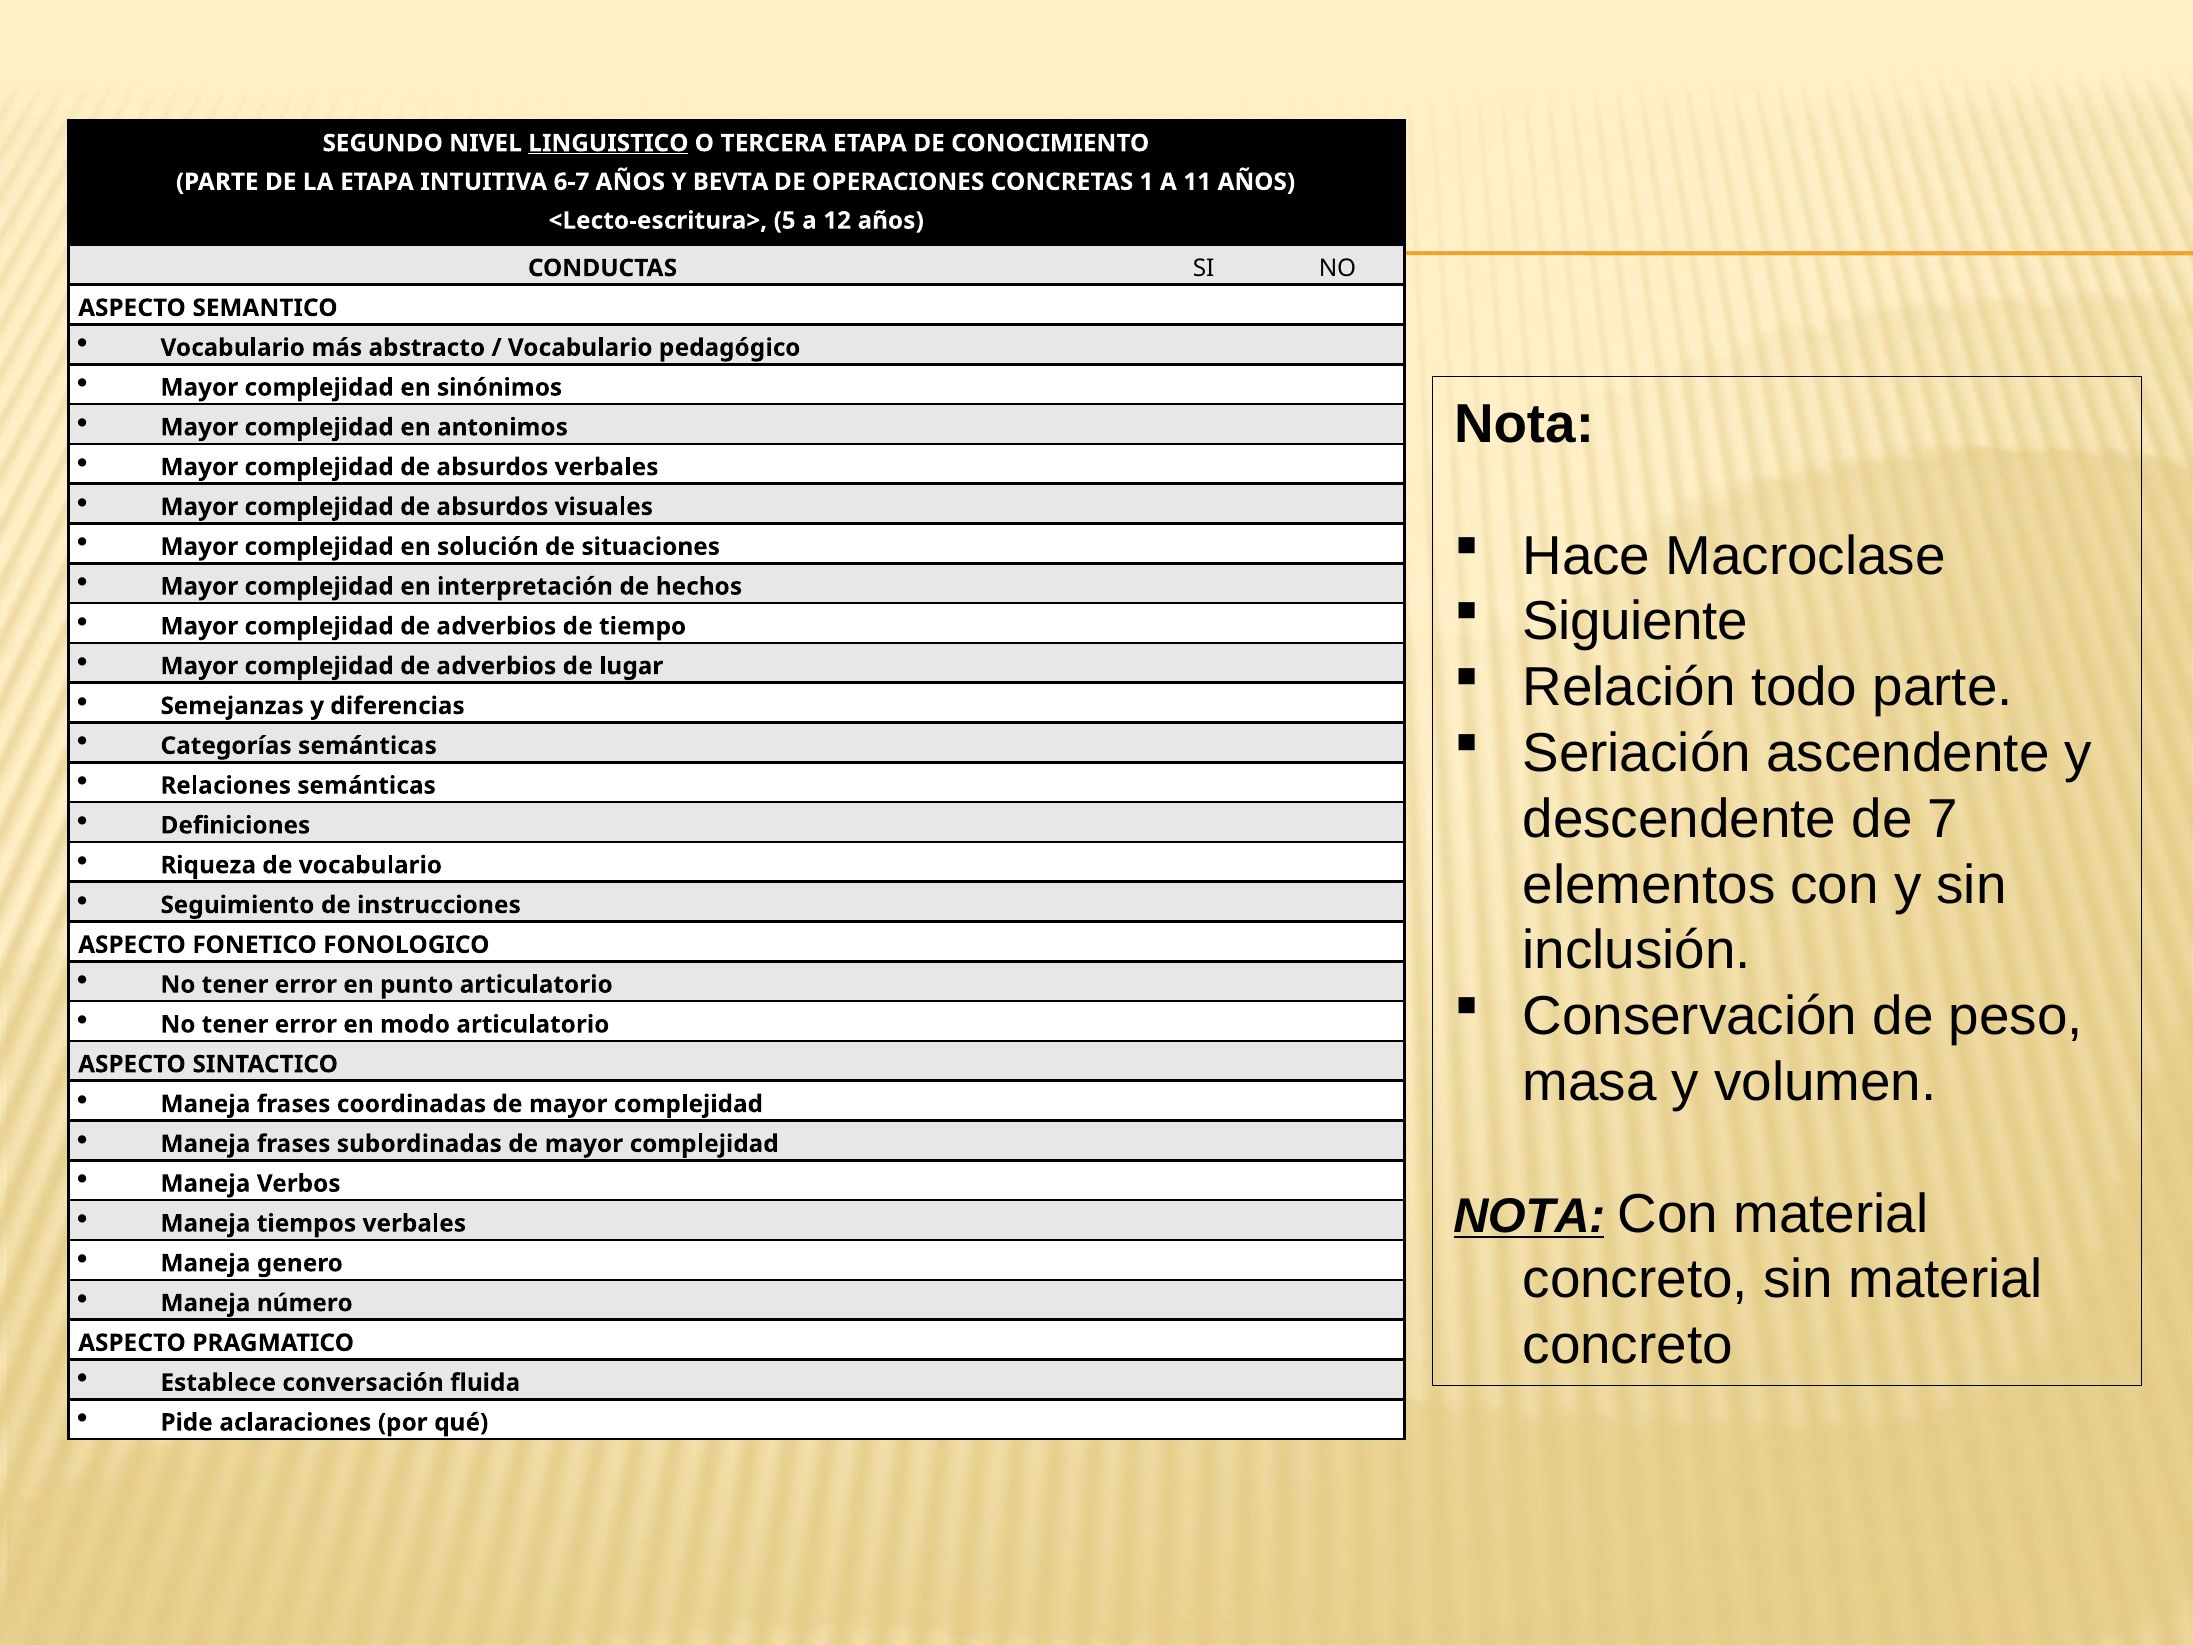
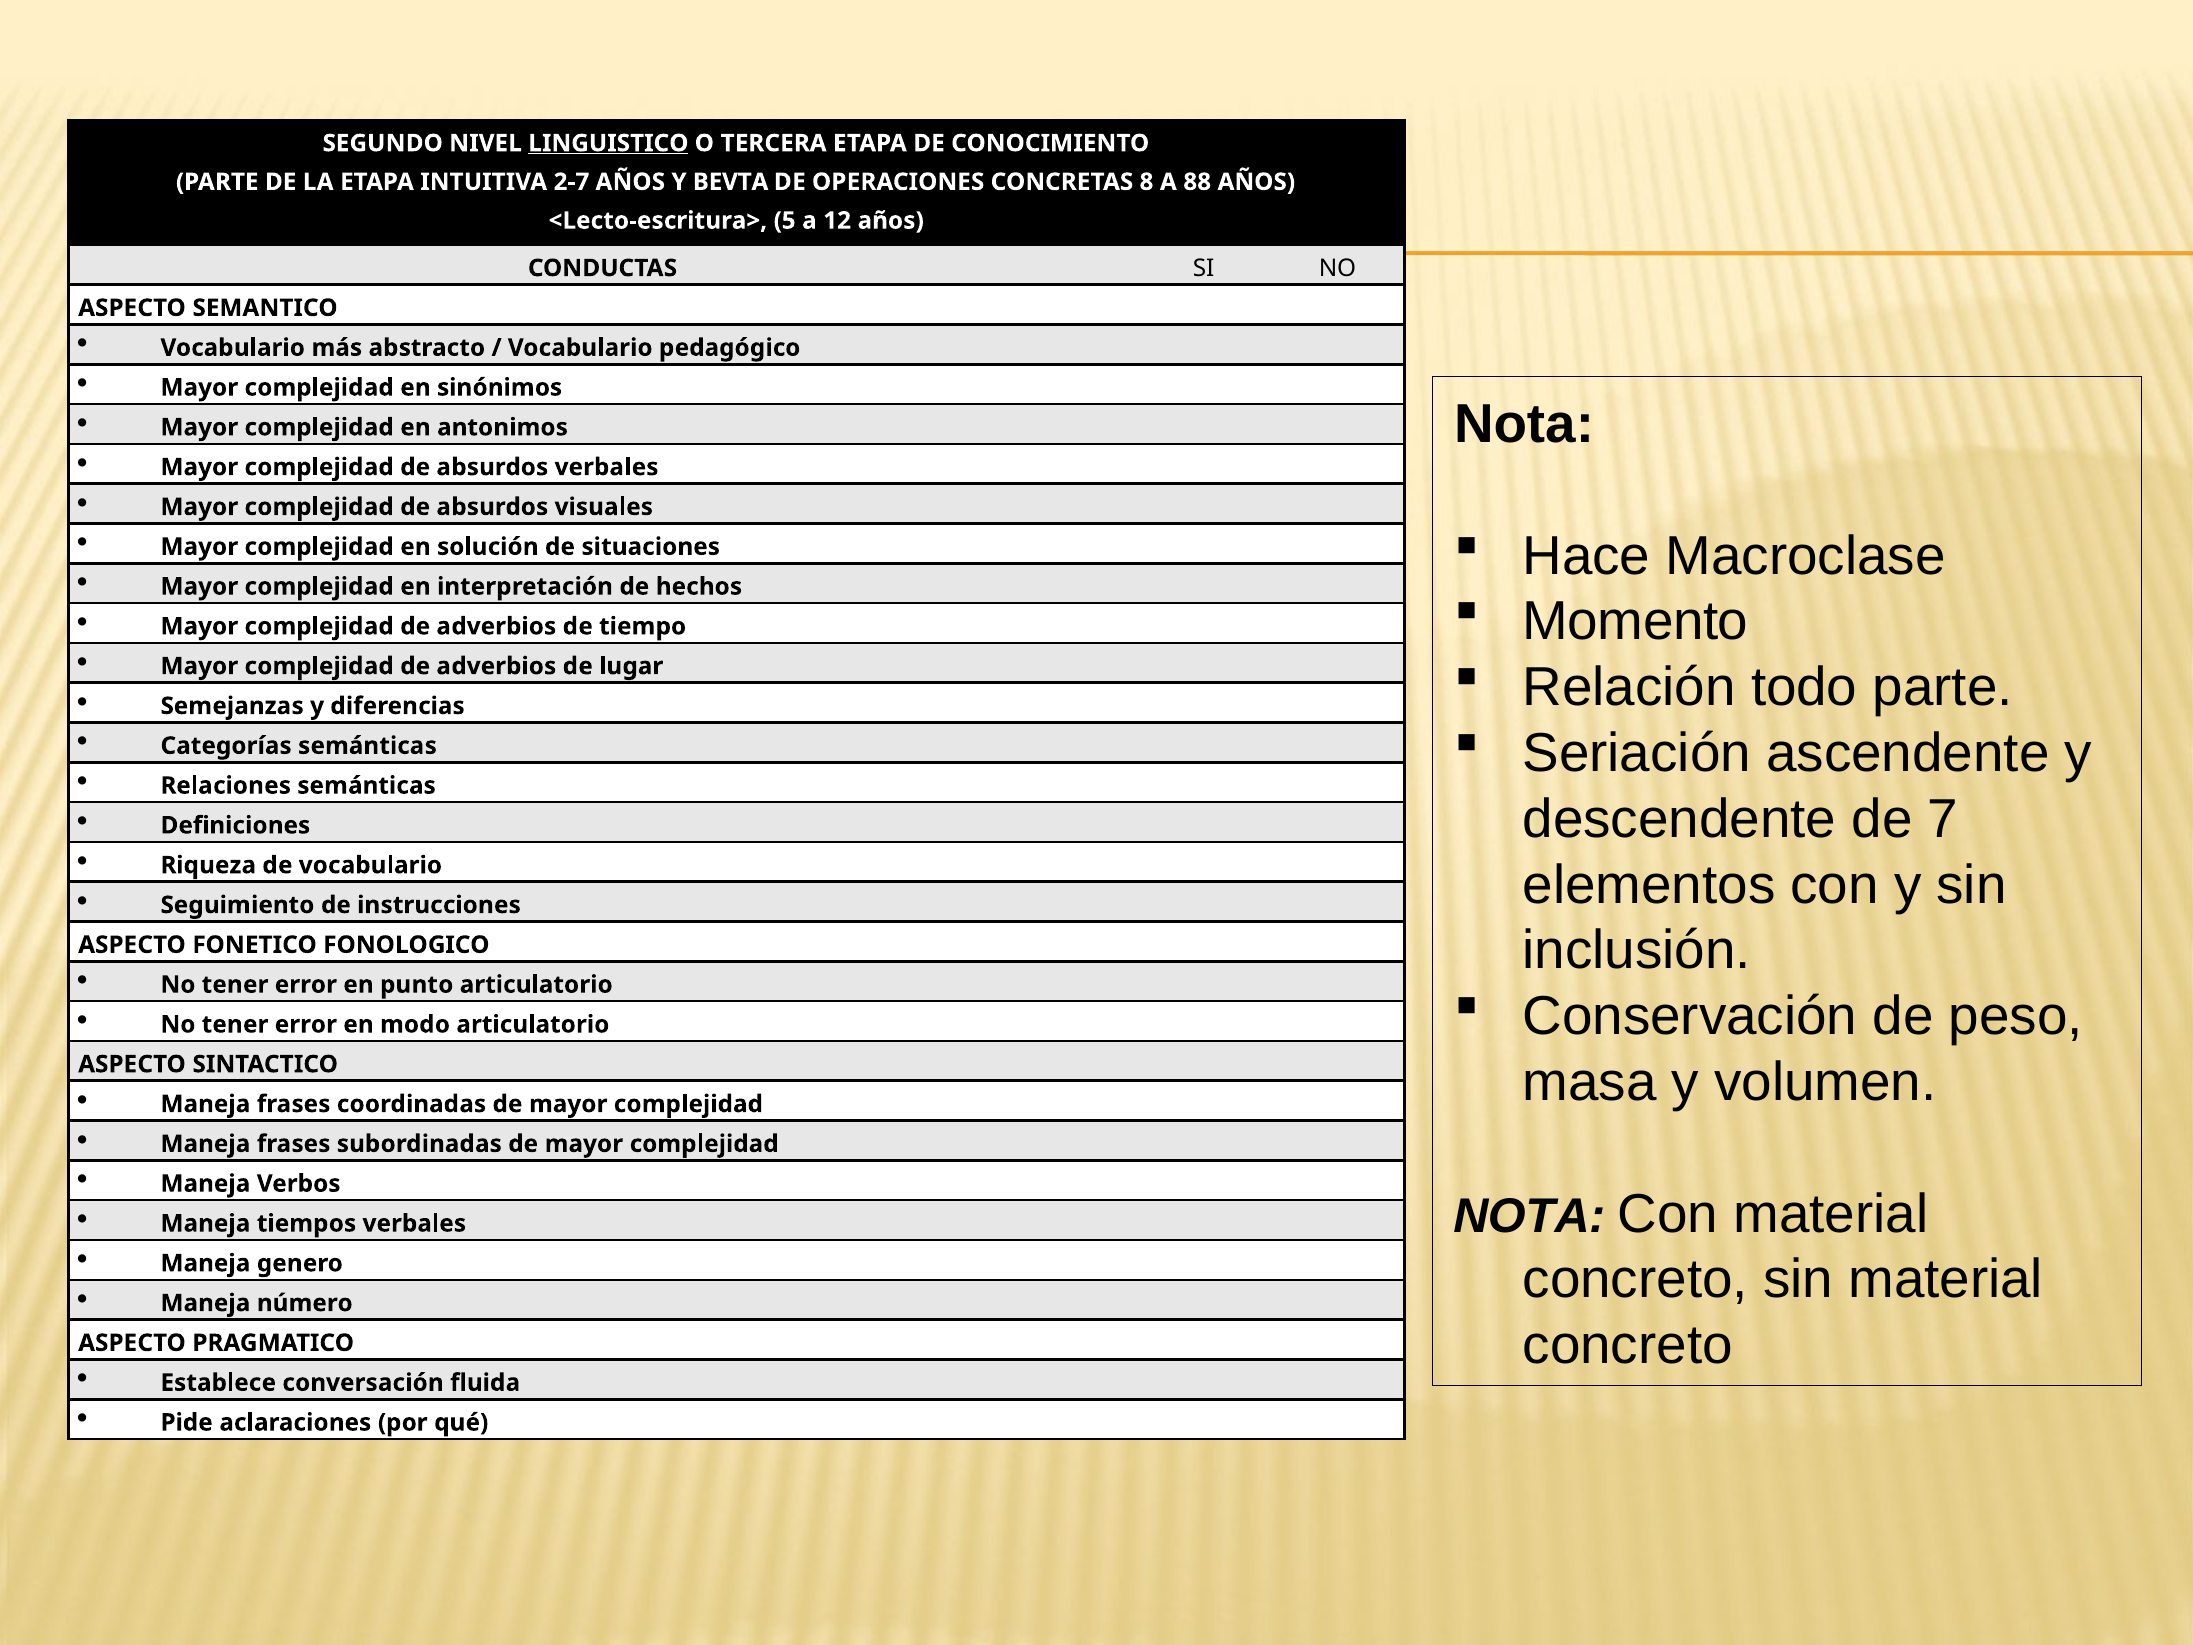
6-7: 6-7 -> 2-7
1: 1 -> 8
11: 11 -> 88
Siguiente: Siguiente -> Momento
NOTA at (1529, 1216) underline: present -> none
